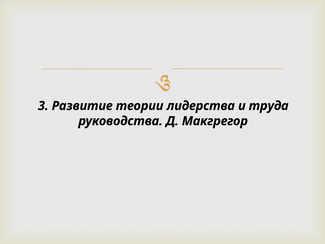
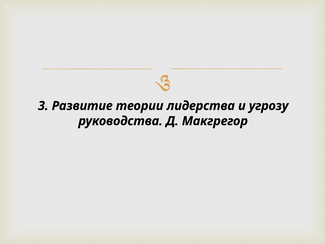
труда: труда -> угрозу
